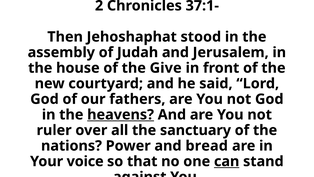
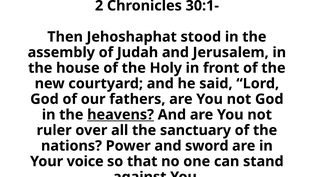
37:1-: 37:1- -> 30:1-
Give: Give -> Holy
bread: bread -> sword
can underline: present -> none
